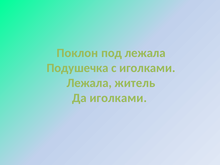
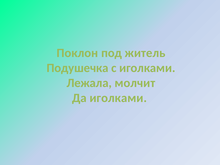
под лежала: лежала -> житель
житель: житель -> молчит
